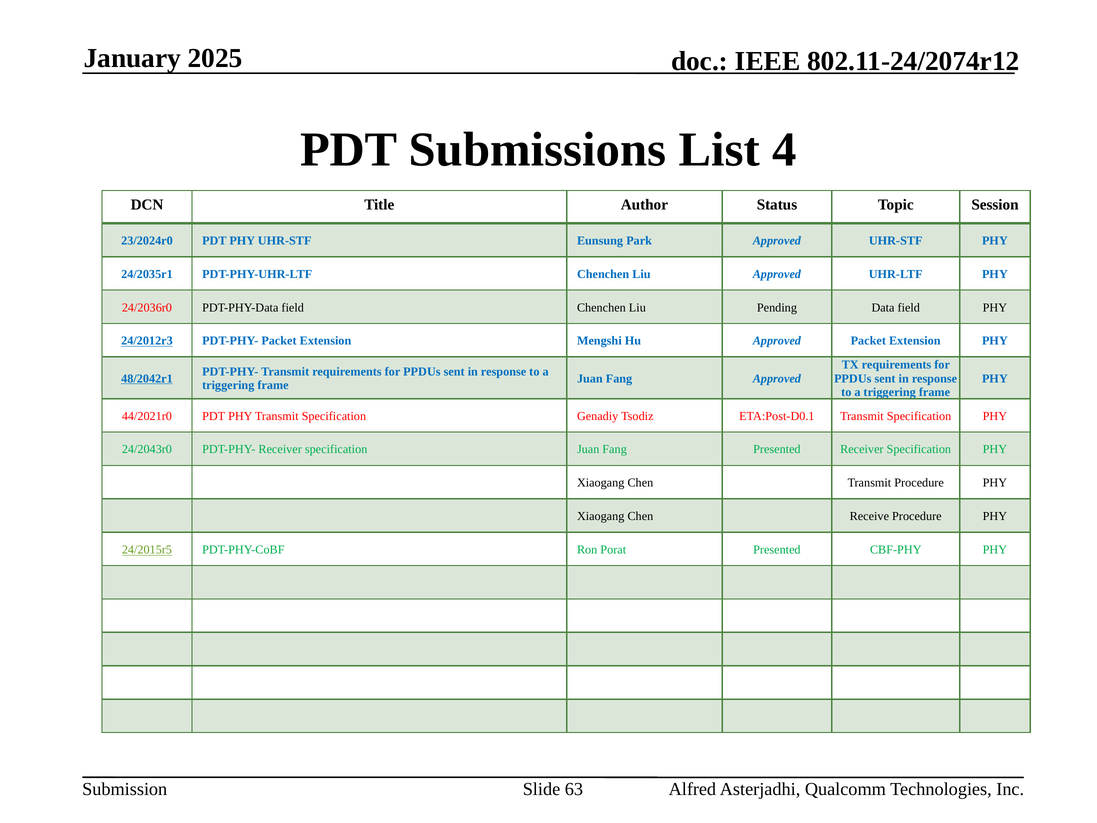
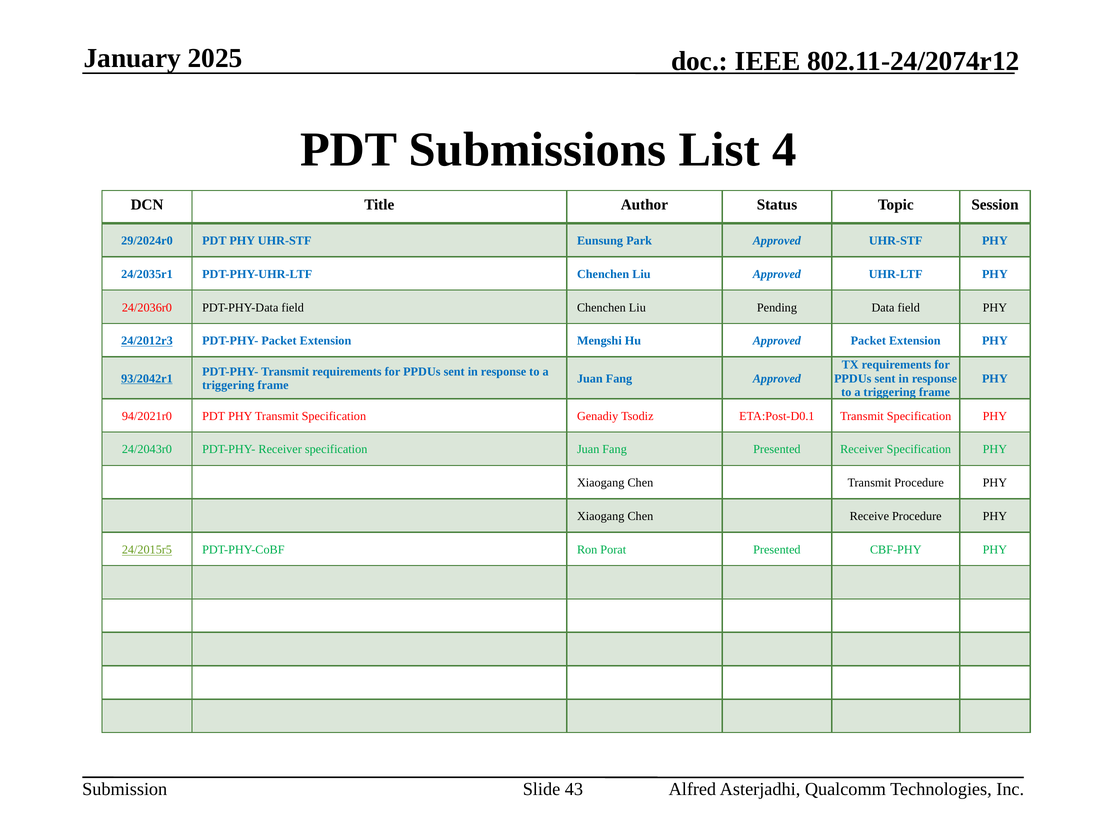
23/2024r0: 23/2024r0 -> 29/2024r0
48/2042r1: 48/2042r1 -> 93/2042r1
44/2021r0: 44/2021r0 -> 94/2021r0
63: 63 -> 43
